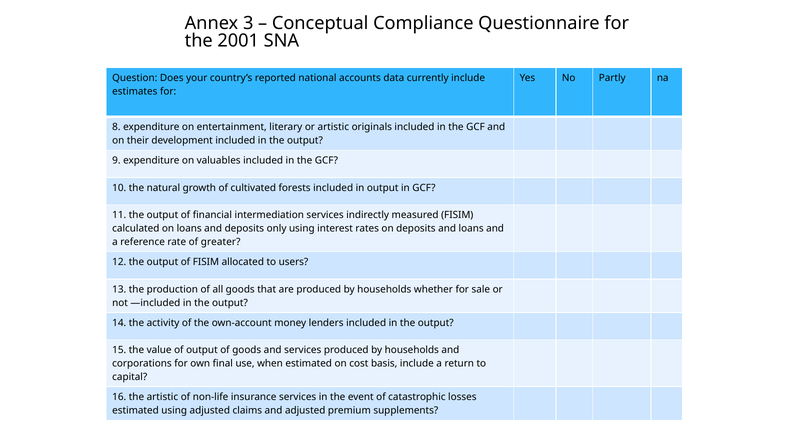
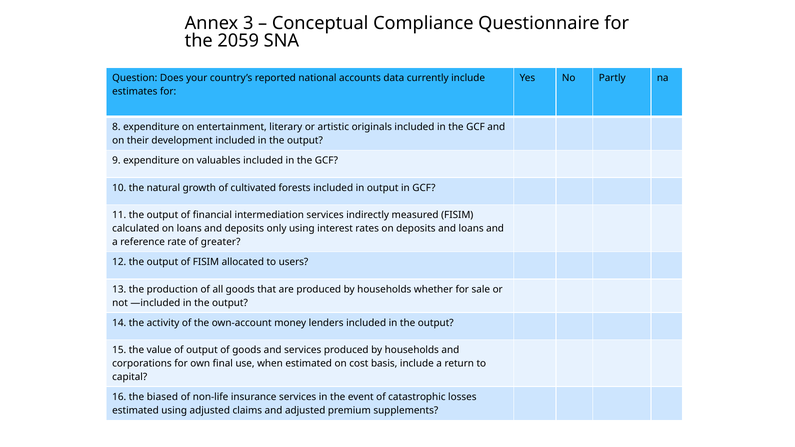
2001: 2001 -> 2059
the artistic: artistic -> biased
